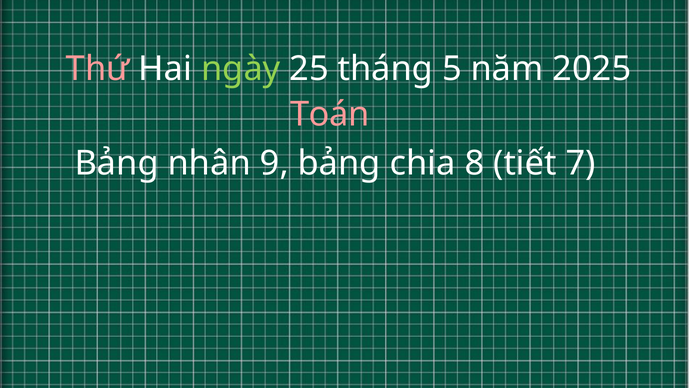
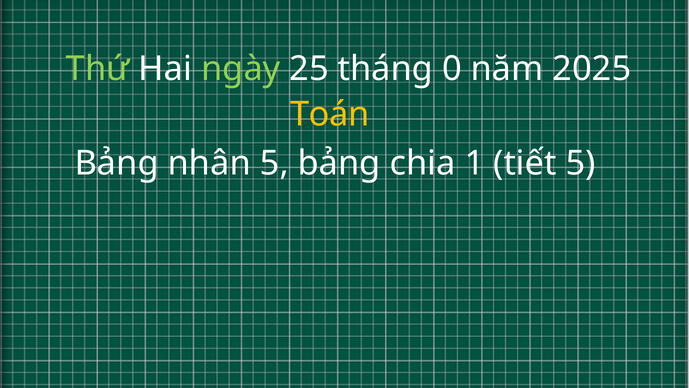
Thứ colour: pink -> light green
5: 5 -> 0
Toán colour: pink -> yellow
nhân 9: 9 -> 5
8: 8 -> 1
tiết 7: 7 -> 5
